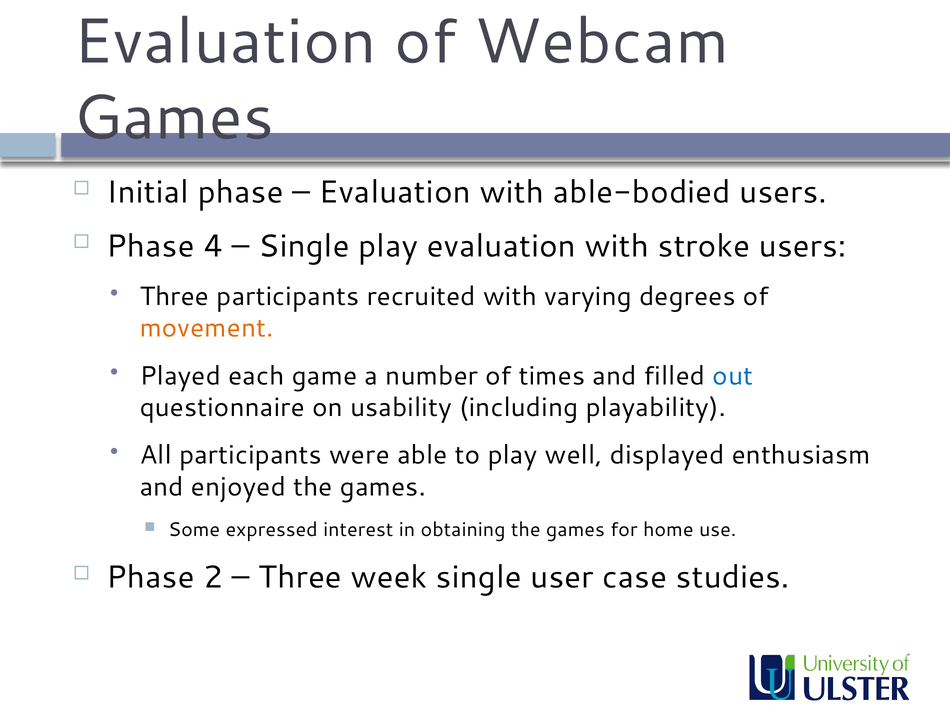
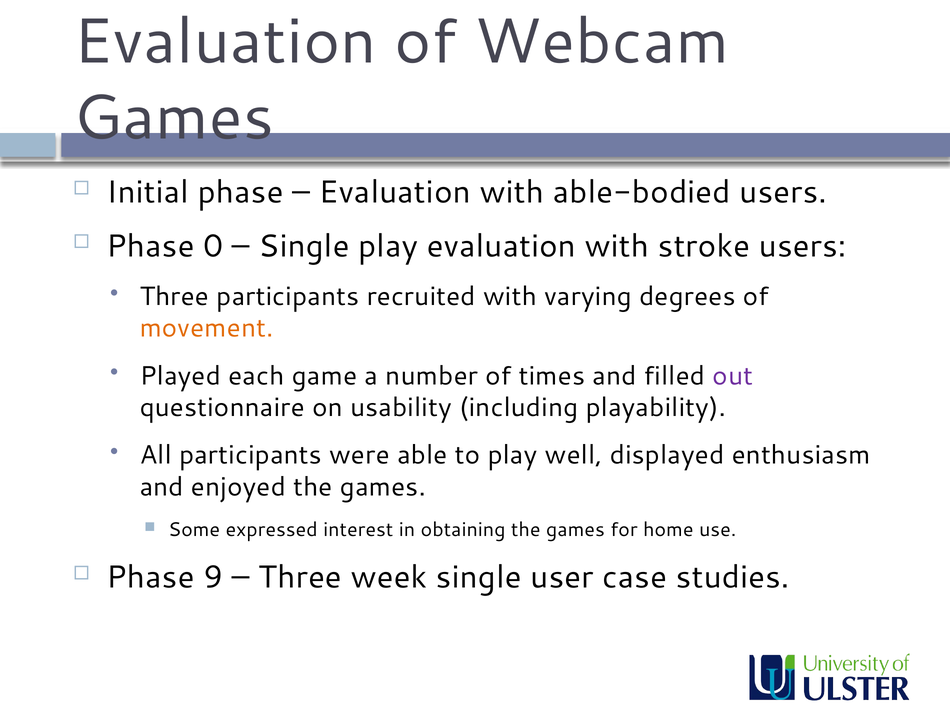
4: 4 -> 0
out colour: blue -> purple
2: 2 -> 9
